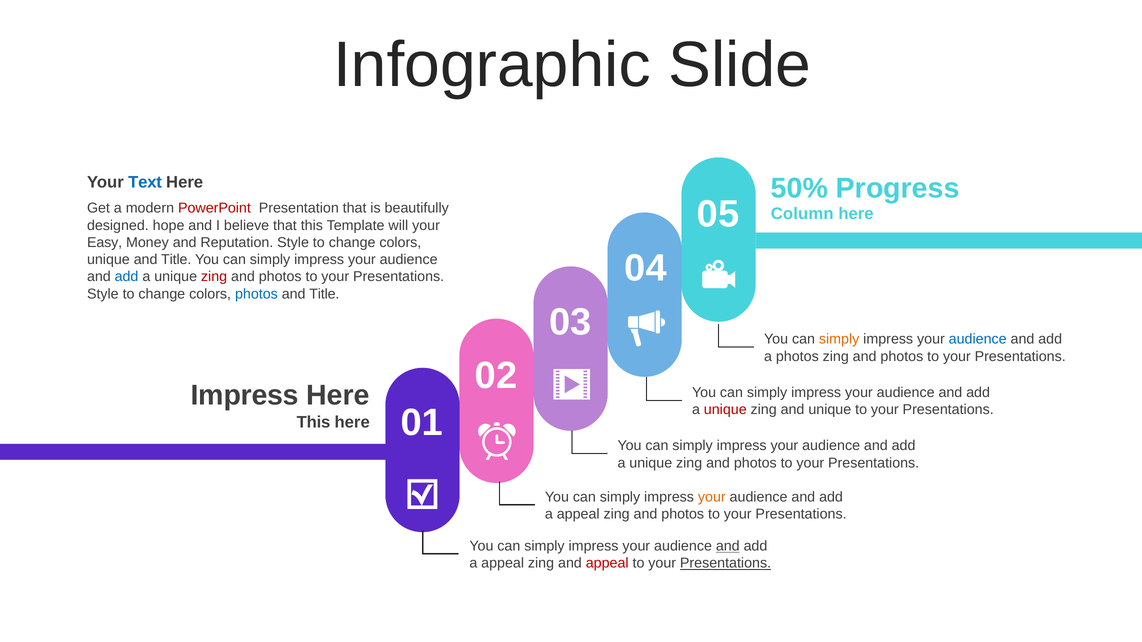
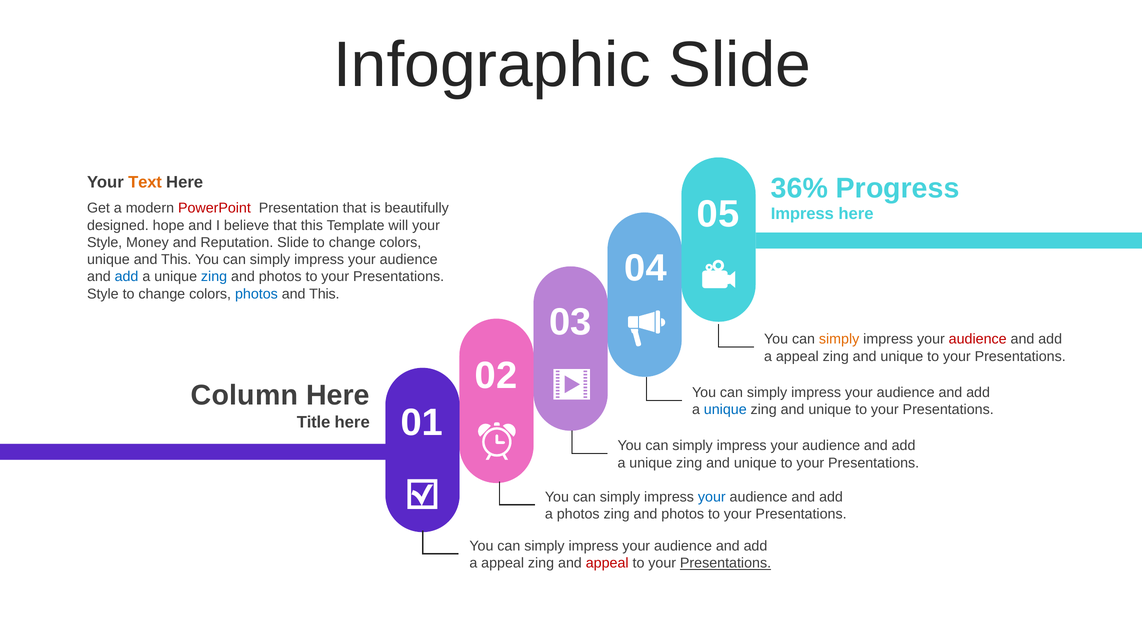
Text colour: blue -> orange
50%: 50% -> 36%
Column at (802, 214): Column -> Impress
Easy at (105, 243): Easy -> Style
Reputation Style: Style -> Slide
Title at (176, 260): Title -> This
zing at (214, 277) colour: red -> blue
Title at (324, 294): Title -> This
audience at (978, 339) colour: blue -> red
photos at (797, 357): photos -> appeal
photos at (902, 357): photos -> unique
Impress at (245, 396): Impress -> Column
unique at (725, 410) colour: red -> blue
This at (314, 422): This -> Title
photos at (755, 463): photos -> unique
your at (712, 497) colour: orange -> blue
appeal at (578, 515): appeal -> photos
and at (728, 546) underline: present -> none
